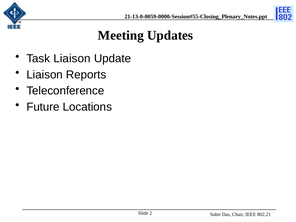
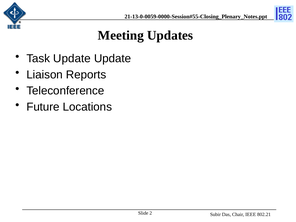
Task Liaison: Liaison -> Update
